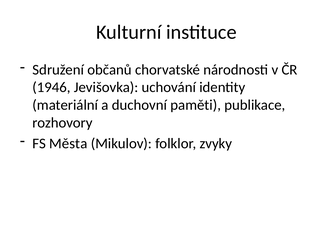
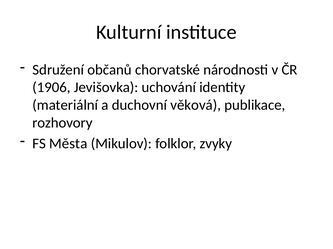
1946: 1946 -> 1906
paměti: paměti -> věková
